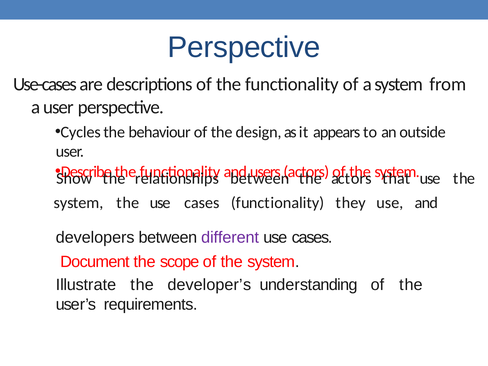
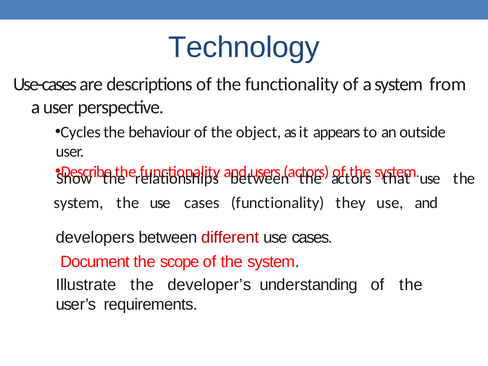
Perspective at (244, 47): Perspective -> Technology
design: design -> object
different colour: purple -> red
